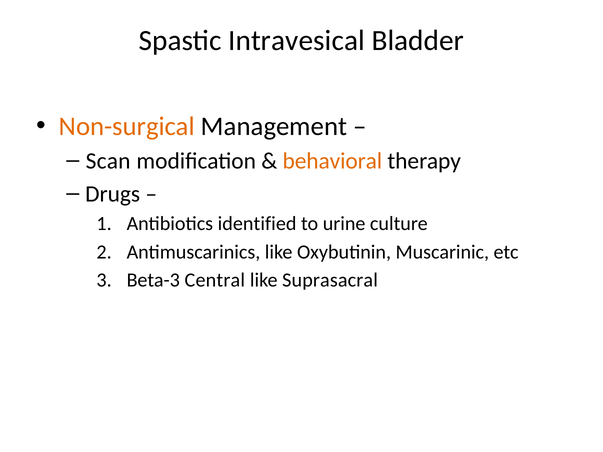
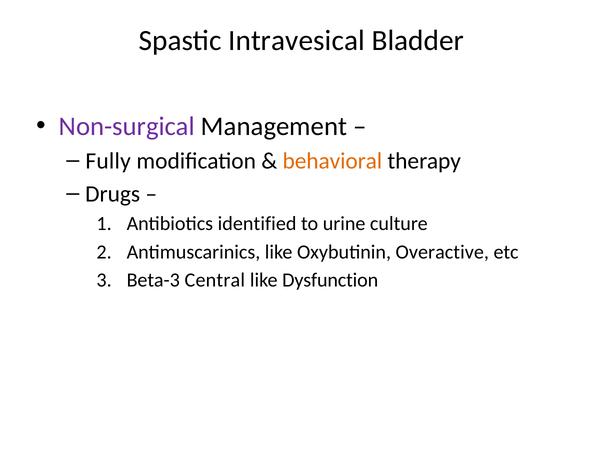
Non-surgical colour: orange -> purple
Scan: Scan -> Fully
Muscarinic: Muscarinic -> Overactive
Suprasacral: Suprasacral -> Dysfunction
